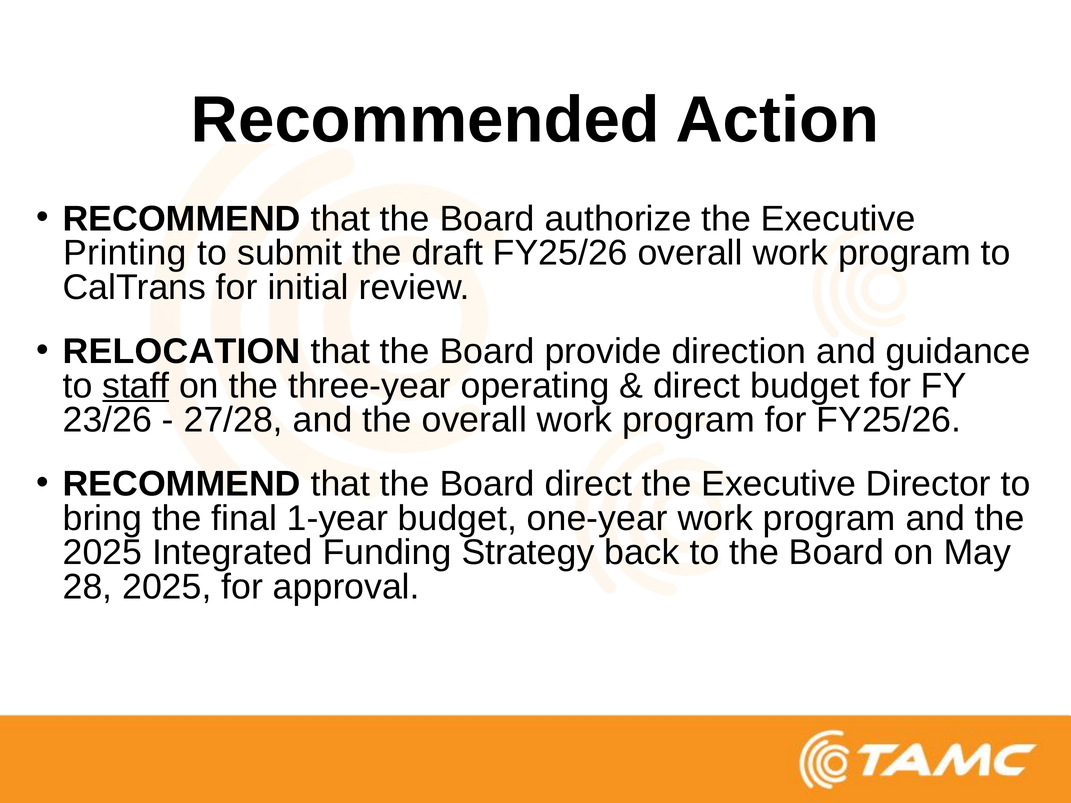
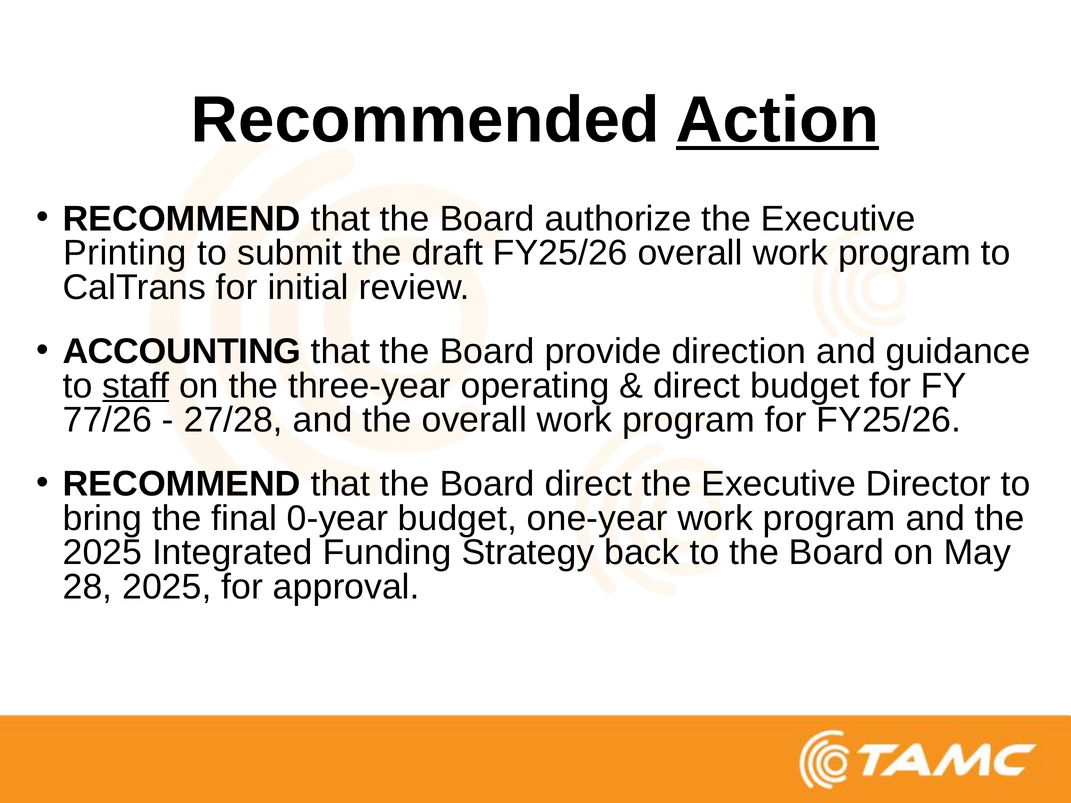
Action underline: none -> present
RELOCATION: RELOCATION -> ACCOUNTING
23/26: 23/26 -> 77/26
1-year: 1-year -> 0-year
